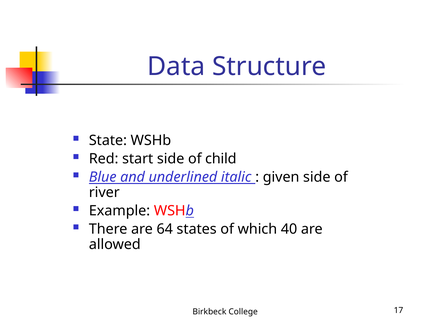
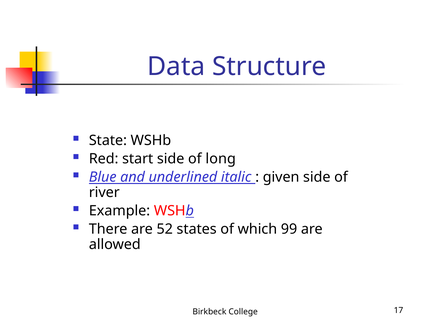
child: child -> long
64: 64 -> 52
40: 40 -> 99
